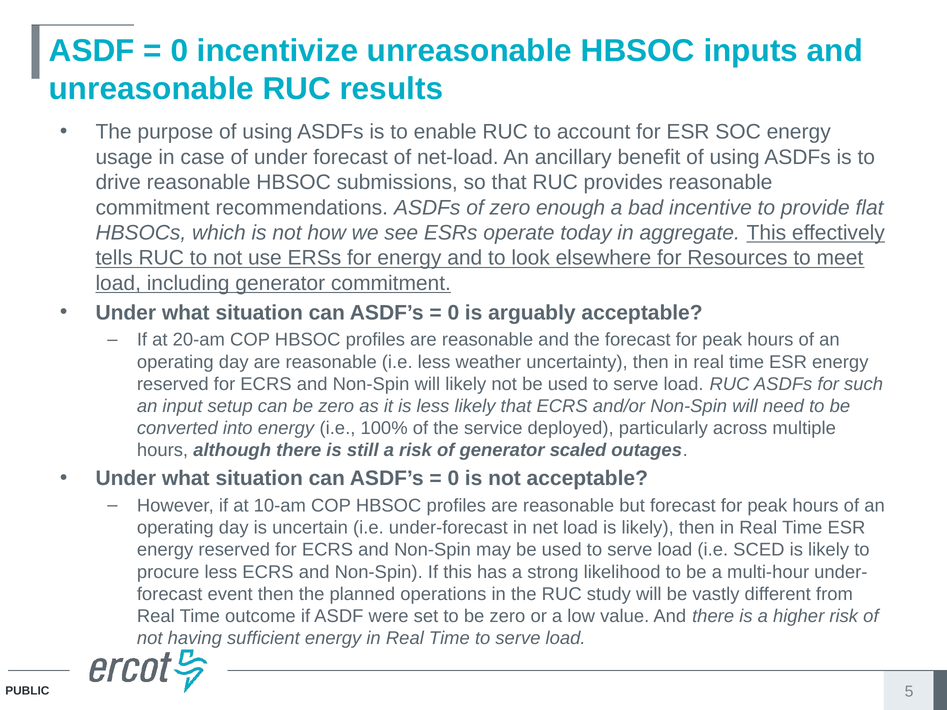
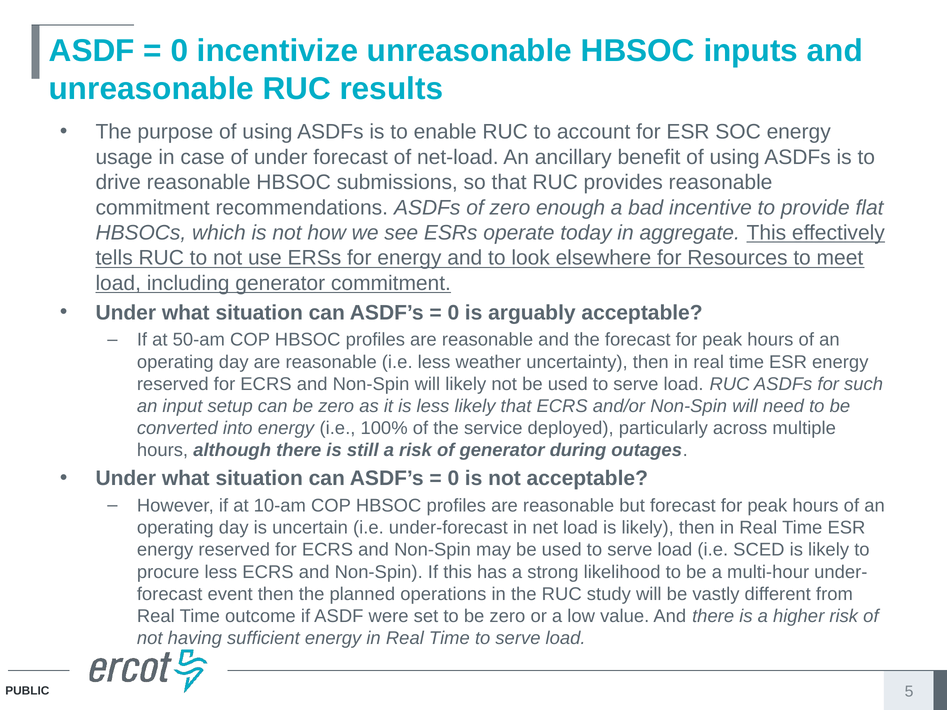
20-am: 20-am -> 50-am
scaled: scaled -> during
